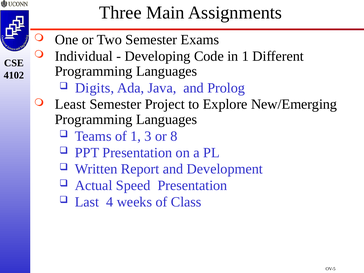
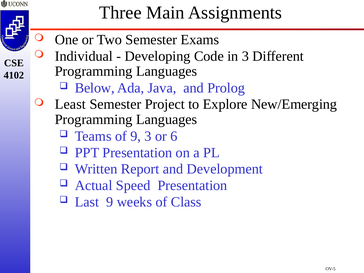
in 1: 1 -> 3
Digits: Digits -> Below
of 1: 1 -> 9
8: 8 -> 6
Last 4: 4 -> 9
